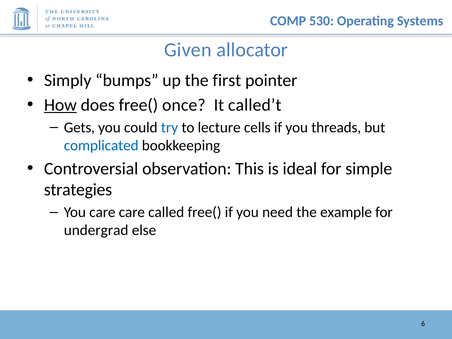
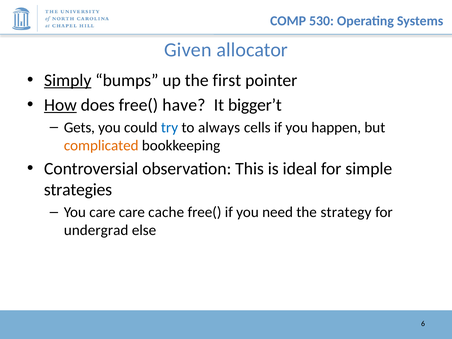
Simply underline: none -> present
once: once -> have
called’t: called’t -> bigger’t
lecture: lecture -> always
threads: threads -> happen
complicated colour: blue -> orange
called: called -> cache
example: example -> strategy
